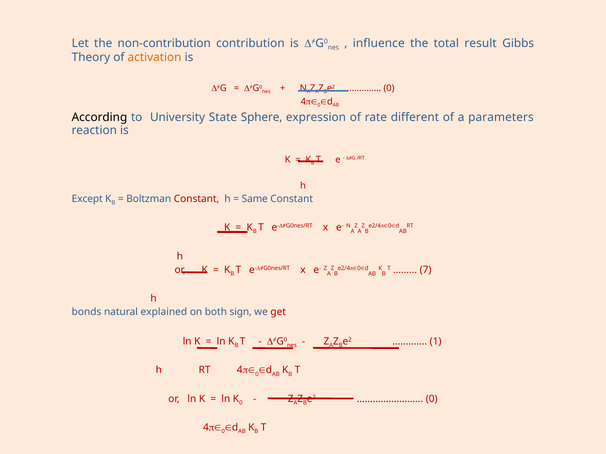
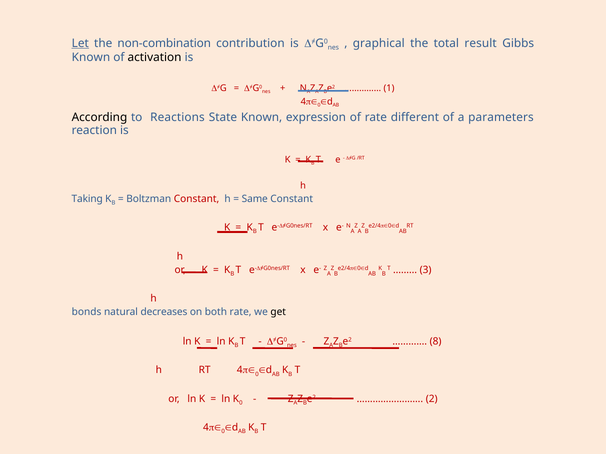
Let underline: none -> present
non-contribution: non-contribution -> non-combination
influence: influence -> graphical
Theory at (91, 58): Theory -> Known
activation colour: orange -> black
0 at (389, 88): 0 -> 1
University: University -> Reactions
State Sphere: Sphere -> Known
Except: Except -> Taking
7: 7 -> 3
explained: explained -> decreases
both sign: sign -> rate
get colour: red -> black
1: 1 -> 8
0 at (432, 399): 0 -> 2
